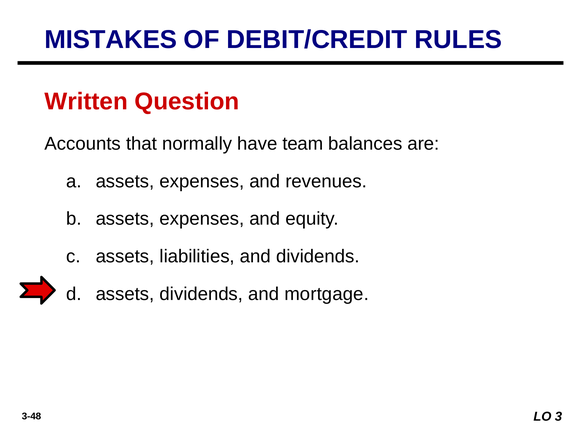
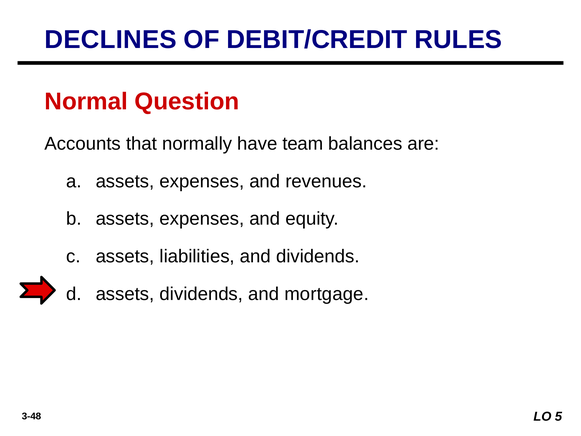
MISTAKES: MISTAKES -> DECLINES
Written: Written -> Normal
3: 3 -> 5
